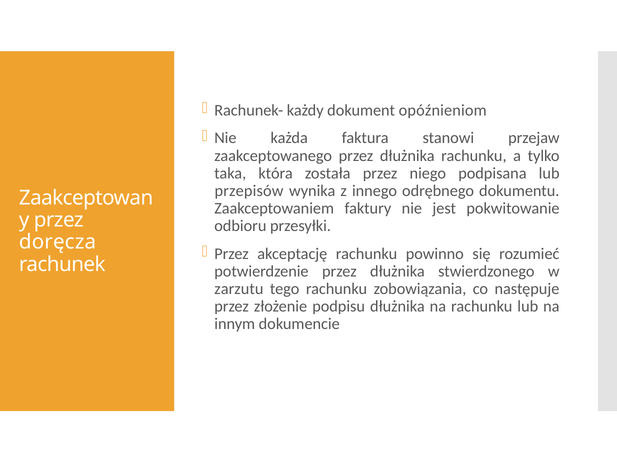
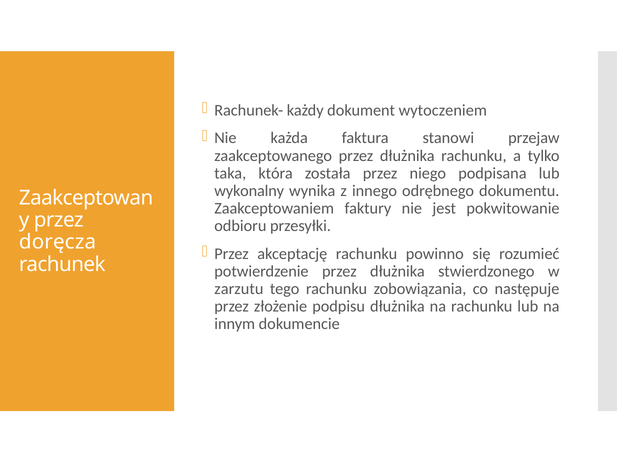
opóźnieniom: opóźnieniom -> wytoczeniem
przepisów: przepisów -> wykonalny
